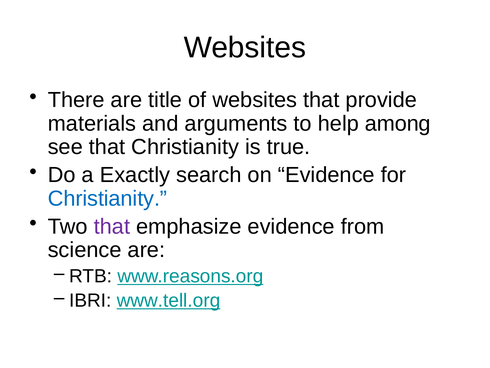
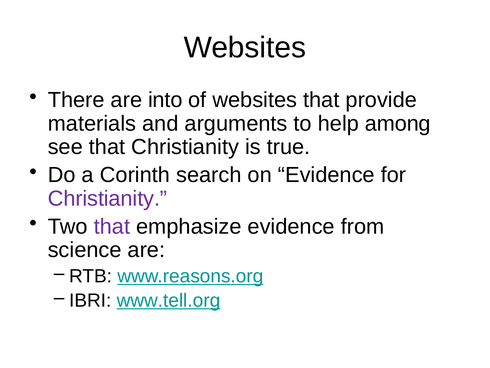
title: title -> into
Exactly: Exactly -> Corinth
Christianity at (108, 198) colour: blue -> purple
